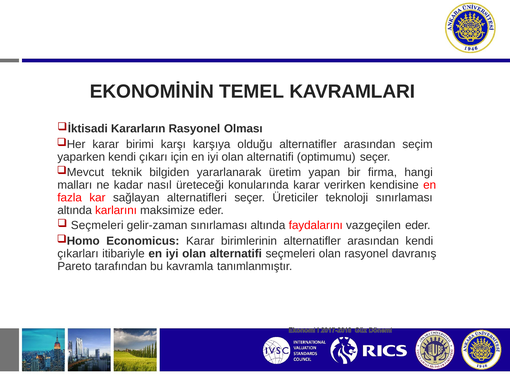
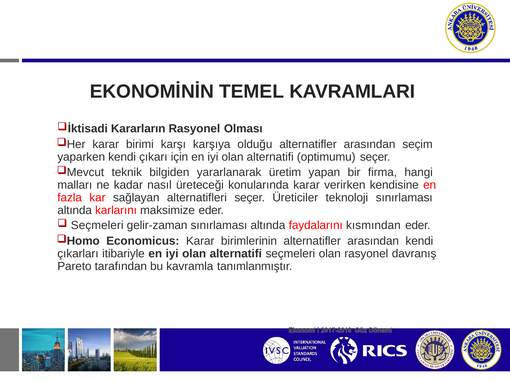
vazgeçilen: vazgeçilen -> kısmından
